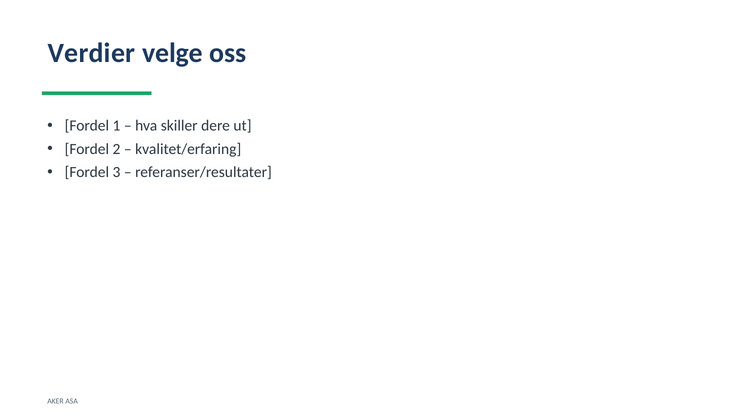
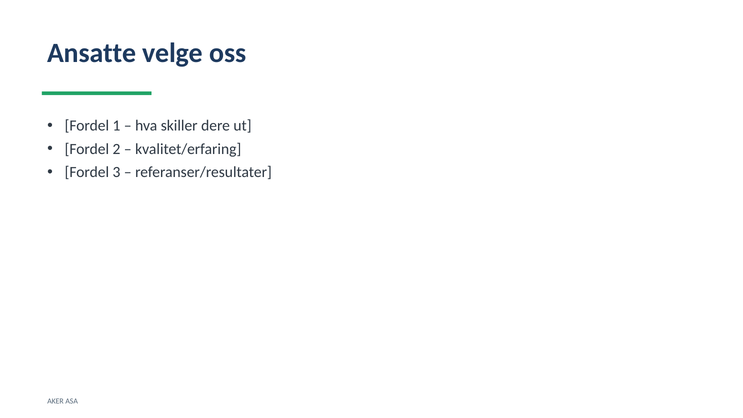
Verdier: Verdier -> Ansatte
